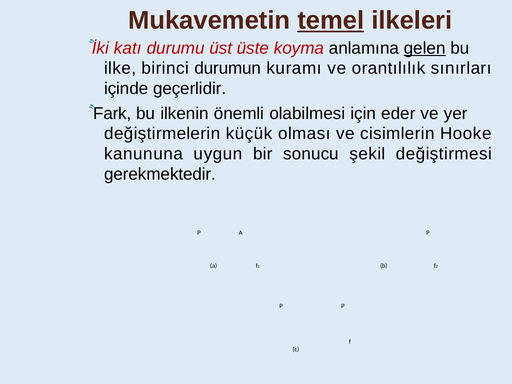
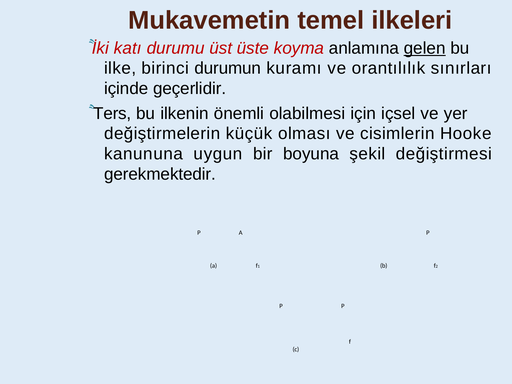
temel underline: present -> none
Fark: Fark -> Ters
eder: eder -> içsel
sonucu: sonucu -> boyuna
